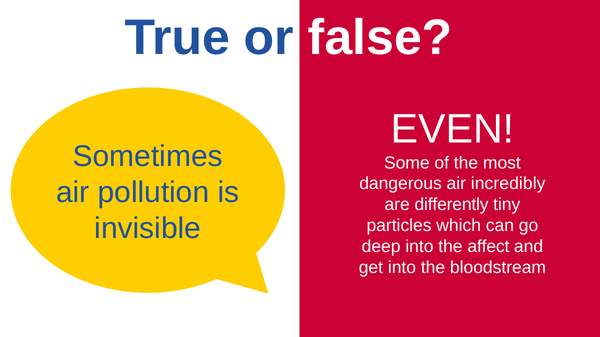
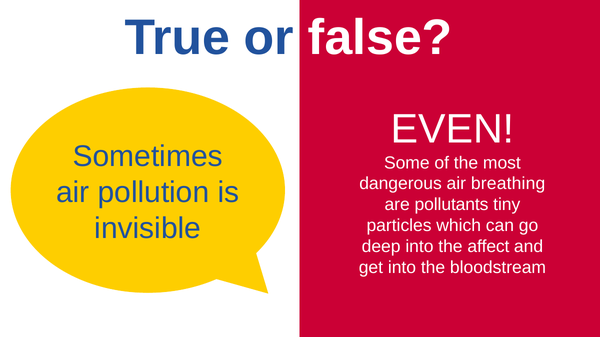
incredibly: incredibly -> breathing
differently: differently -> pollutants
